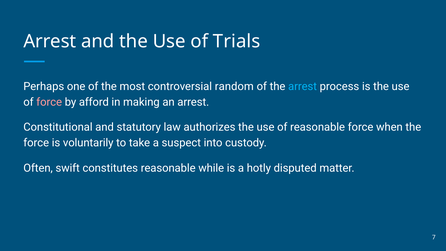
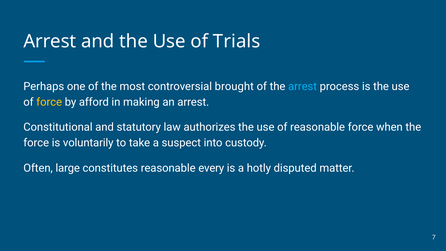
random: random -> brought
force at (49, 102) colour: pink -> yellow
swift: swift -> large
while: while -> every
